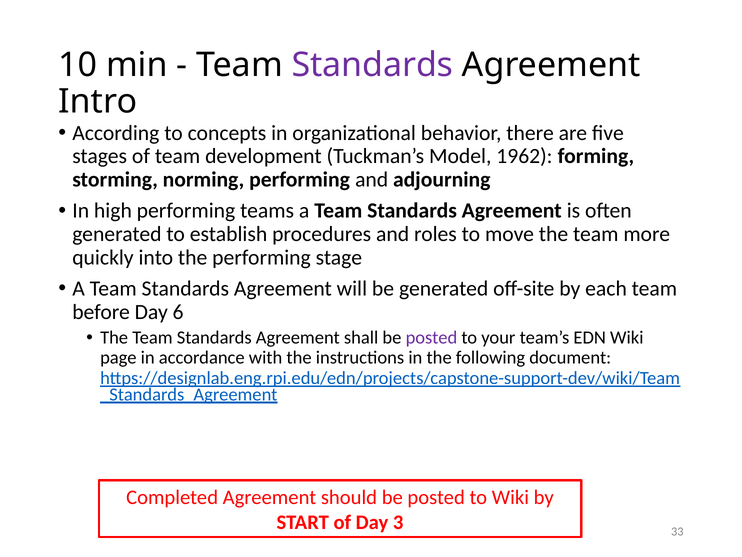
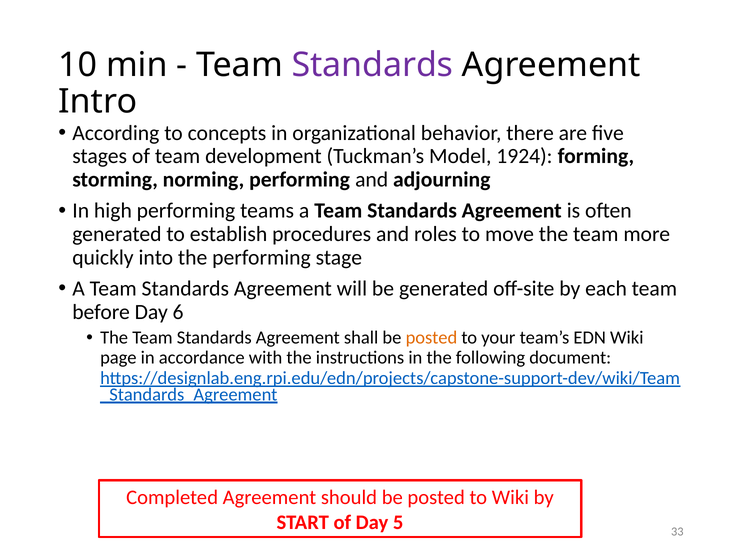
1962: 1962 -> 1924
posted at (431, 337) colour: purple -> orange
3: 3 -> 5
